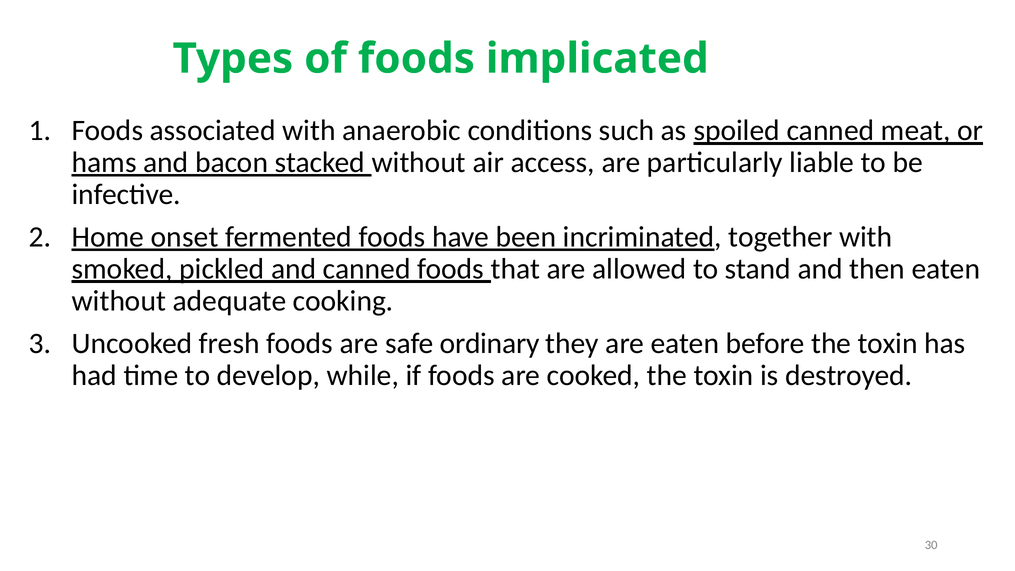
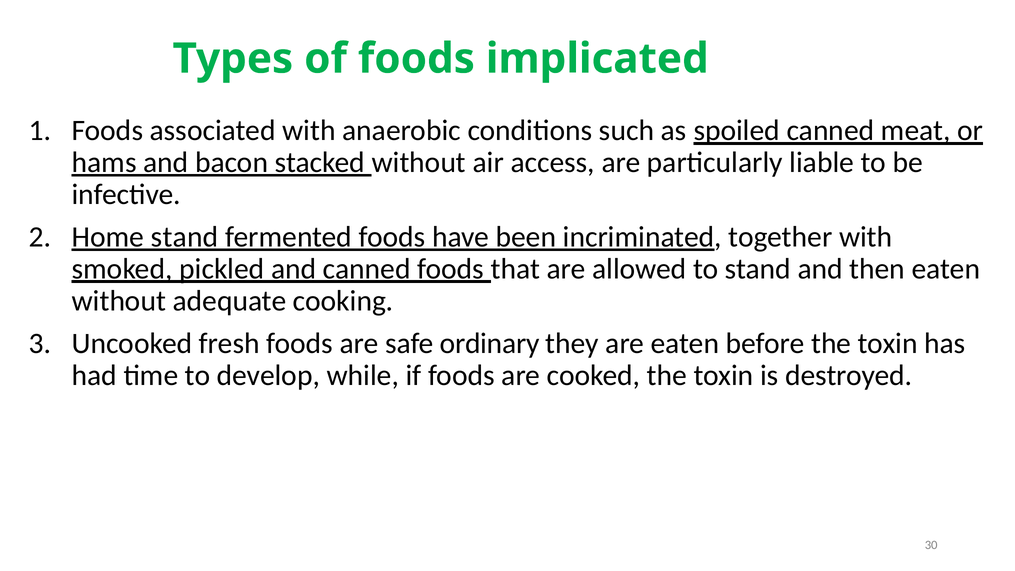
Home onset: onset -> stand
